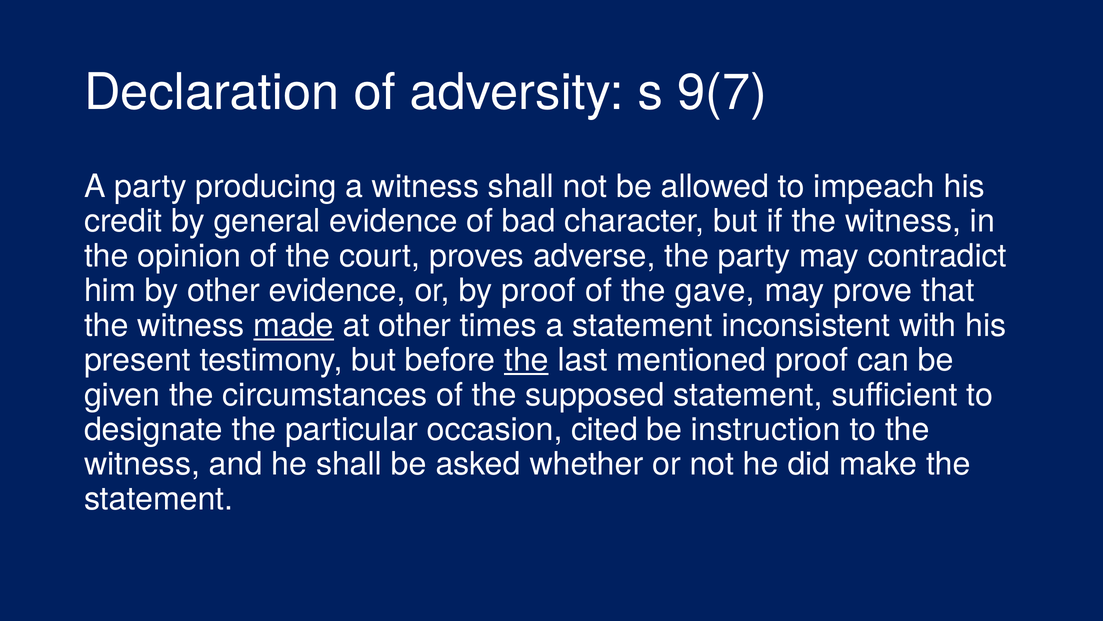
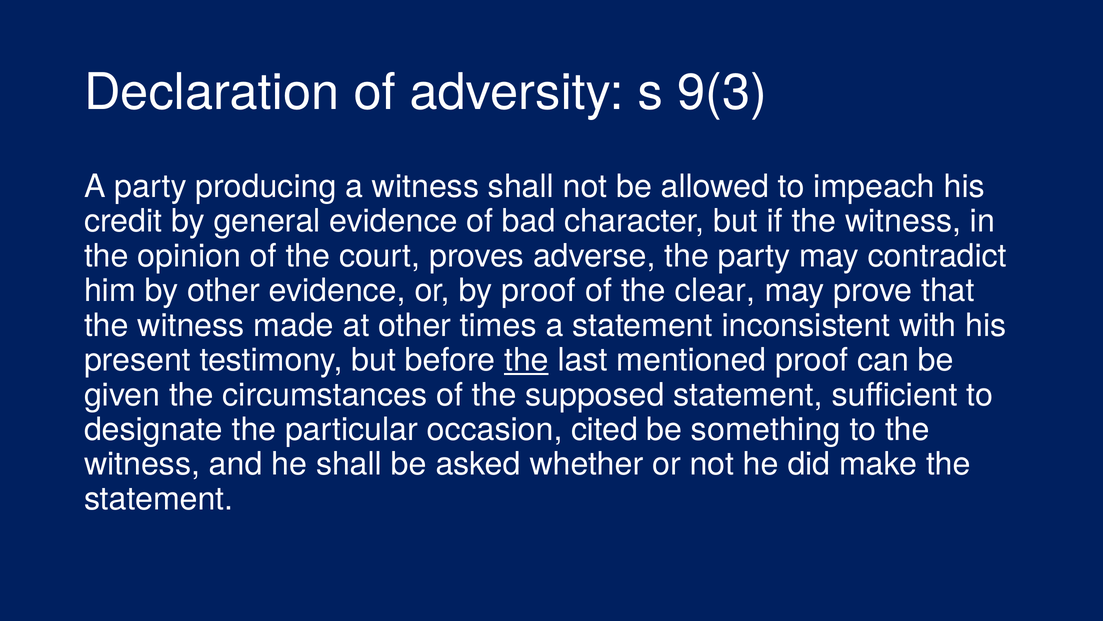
9(7: 9(7 -> 9(3
gave: gave -> clear
made underline: present -> none
instruction: instruction -> something
